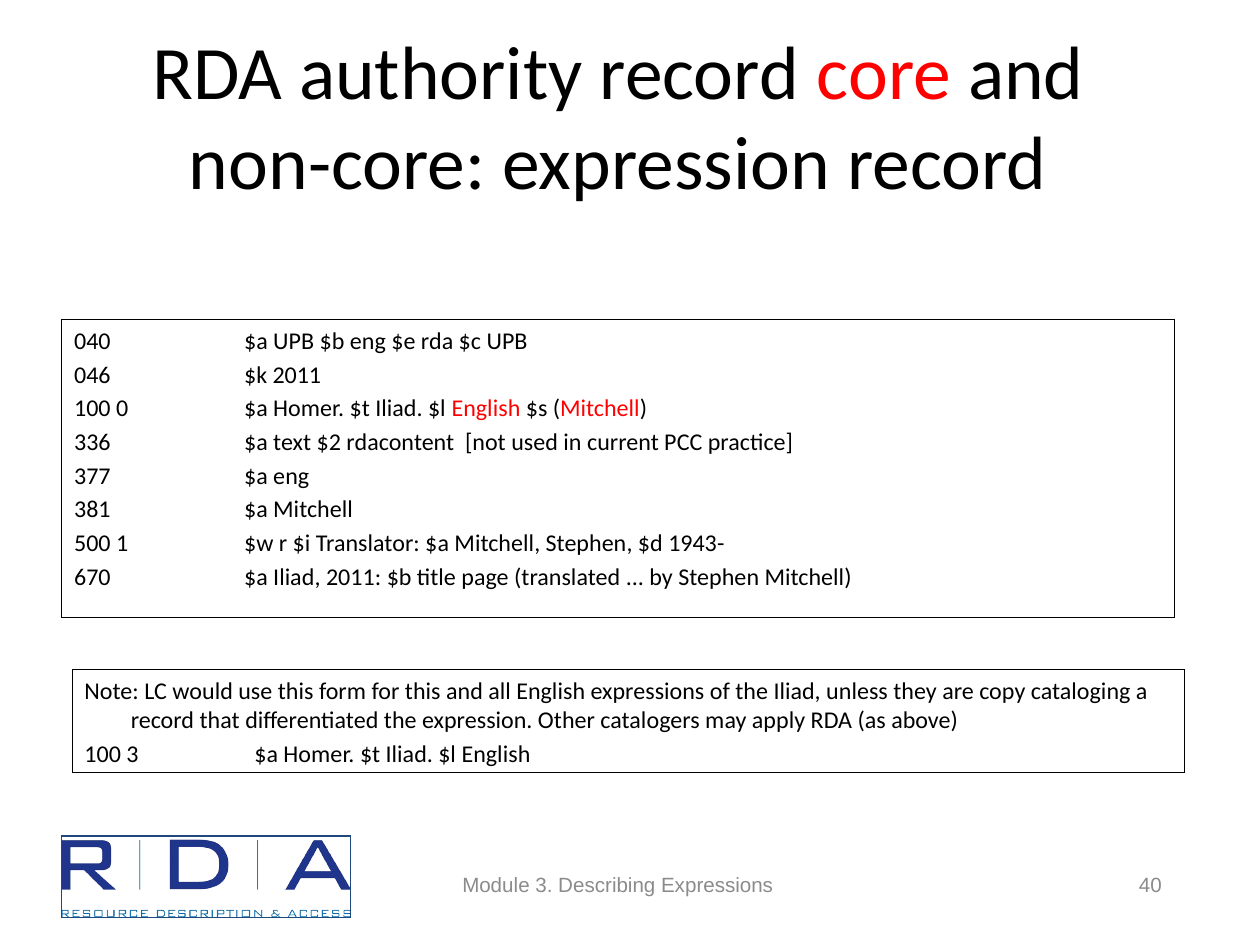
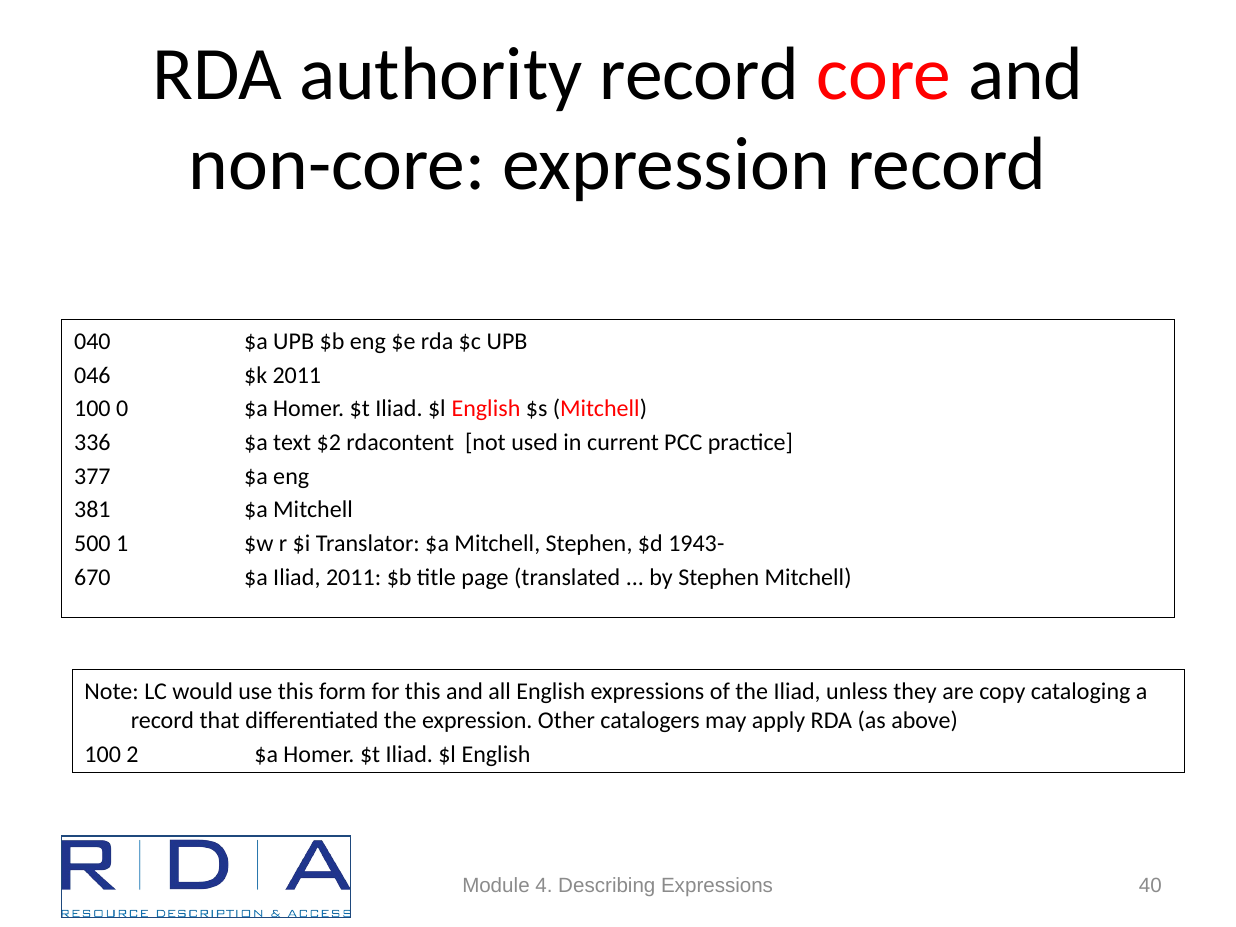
100 3: 3 -> 2
Module 3: 3 -> 4
